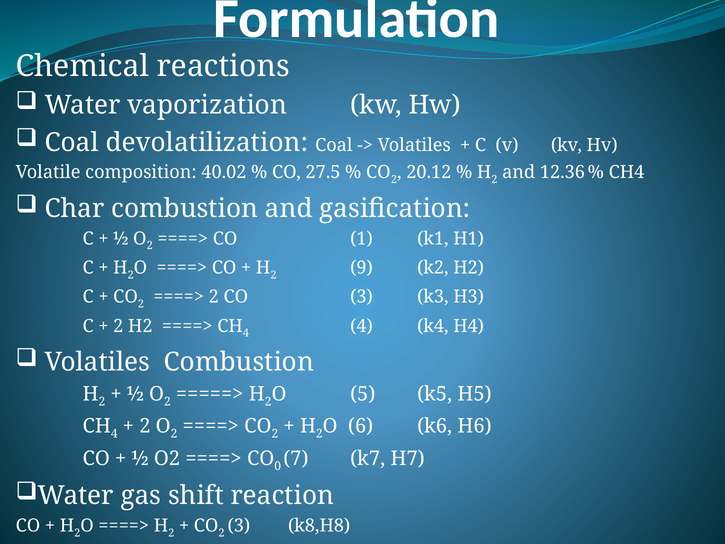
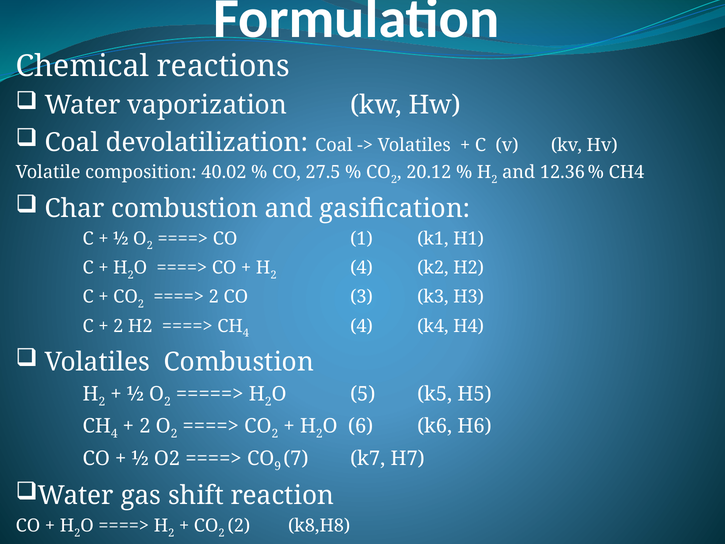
2 9: 9 -> 4
0: 0 -> 9
2 3: 3 -> 2
